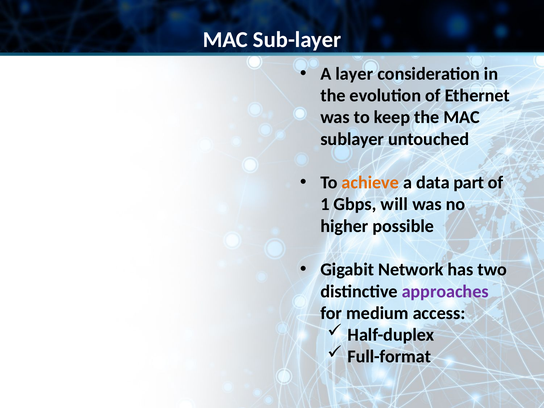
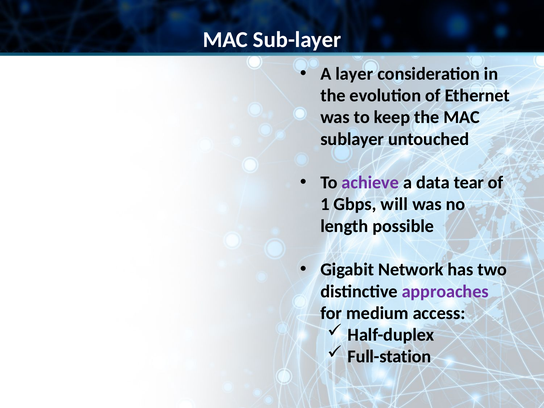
achieve colour: orange -> purple
part: part -> tear
higher: higher -> length
Full-format: Full-format -> Full-station
